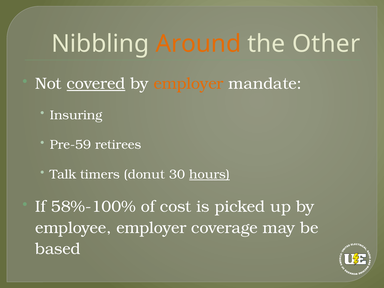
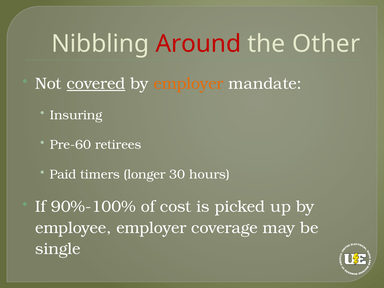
Around colour: orange -> red
Pre-59: Pre-59 -> Pre-60
Talk: Talk -> Paid
donut: donut -> longer
hours underline: present -> none
58%-100%: 58%-100% -> 90%-100%
based: based -> single
